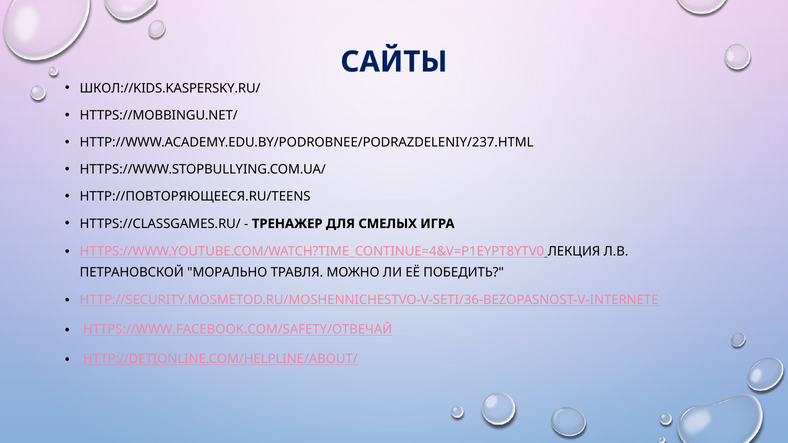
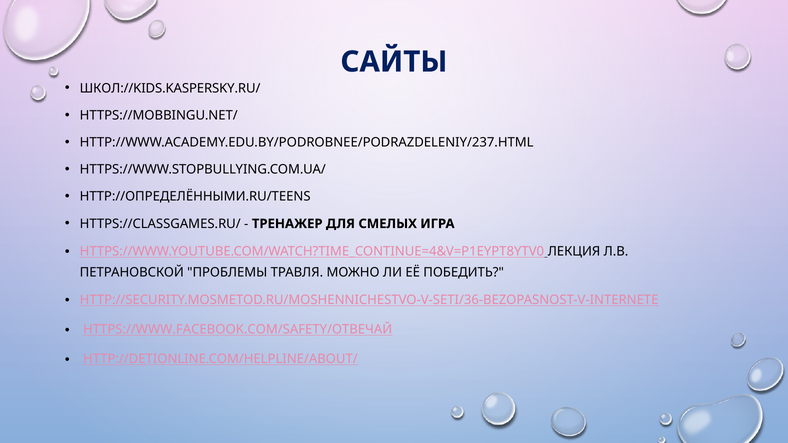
HTTP://ПОВТОРЯЮЩЕЕСЯ.RU/TEENS: HTTP://ПОВТОРЯЮЩЕЕСЯ.RU/TEENS -> HTTP://ОПРЕДЕЛЁННЫМИ.RU/TEENS
МОРАЛЬНО: МОРАЛЬНО -> ПРОБЛЕМЫ
